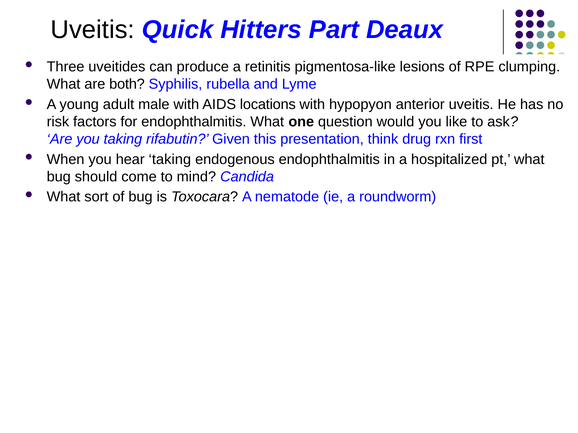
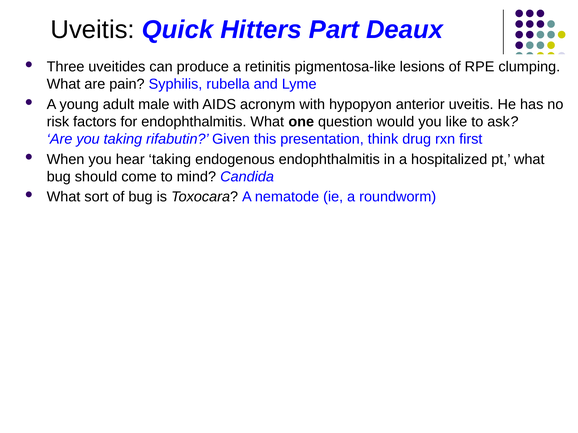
both: both -> pain
locations: locations -> acronym
